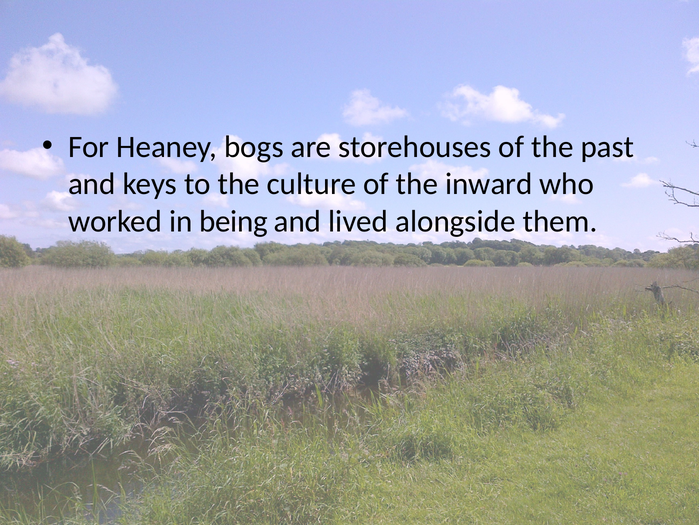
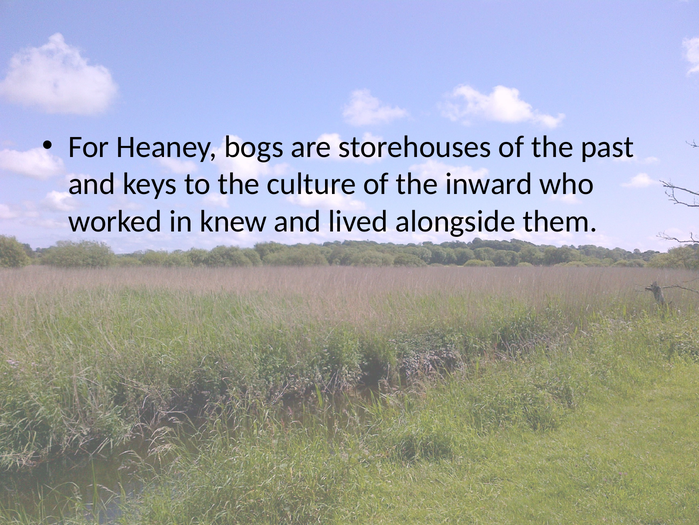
being: being -> knew
